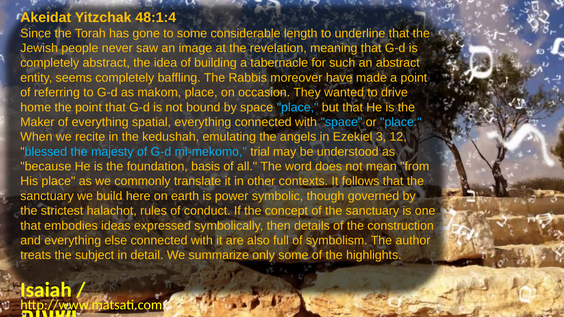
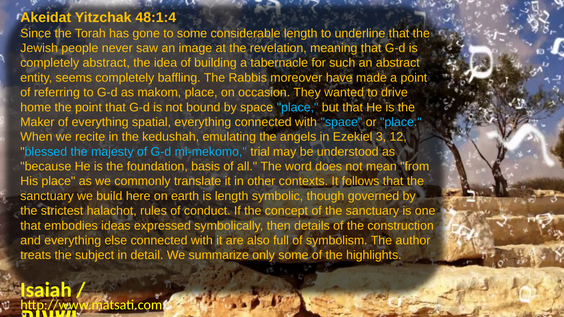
is power: power -> length
